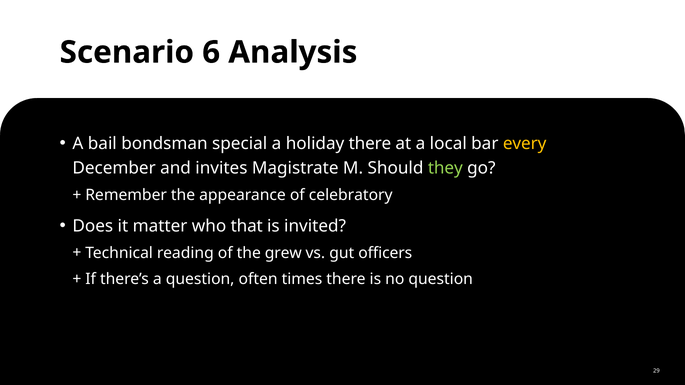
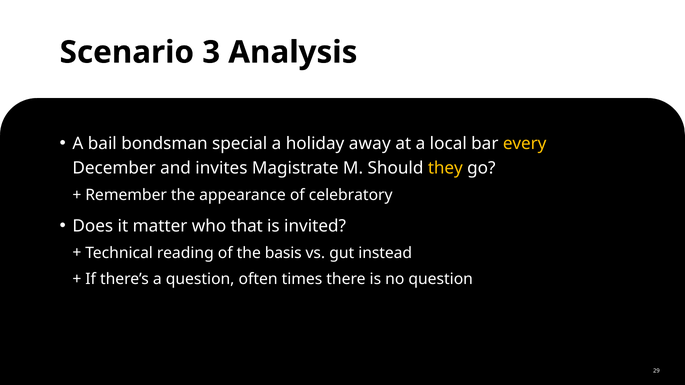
6: 6 -> 3
holiday there: there -> away
they colour: light green -> yellow
grew: grew -> basis
officers: officers -> instead
